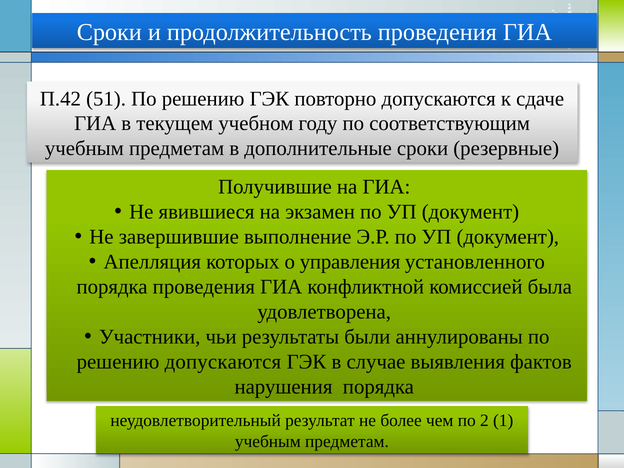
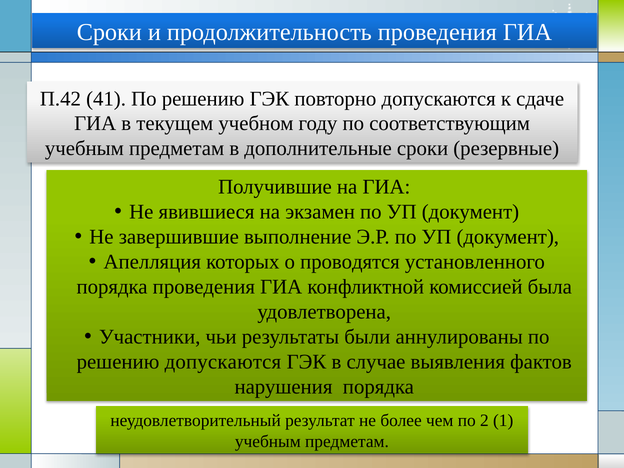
51: 51 -> 41
управления: управления -> проводятся
